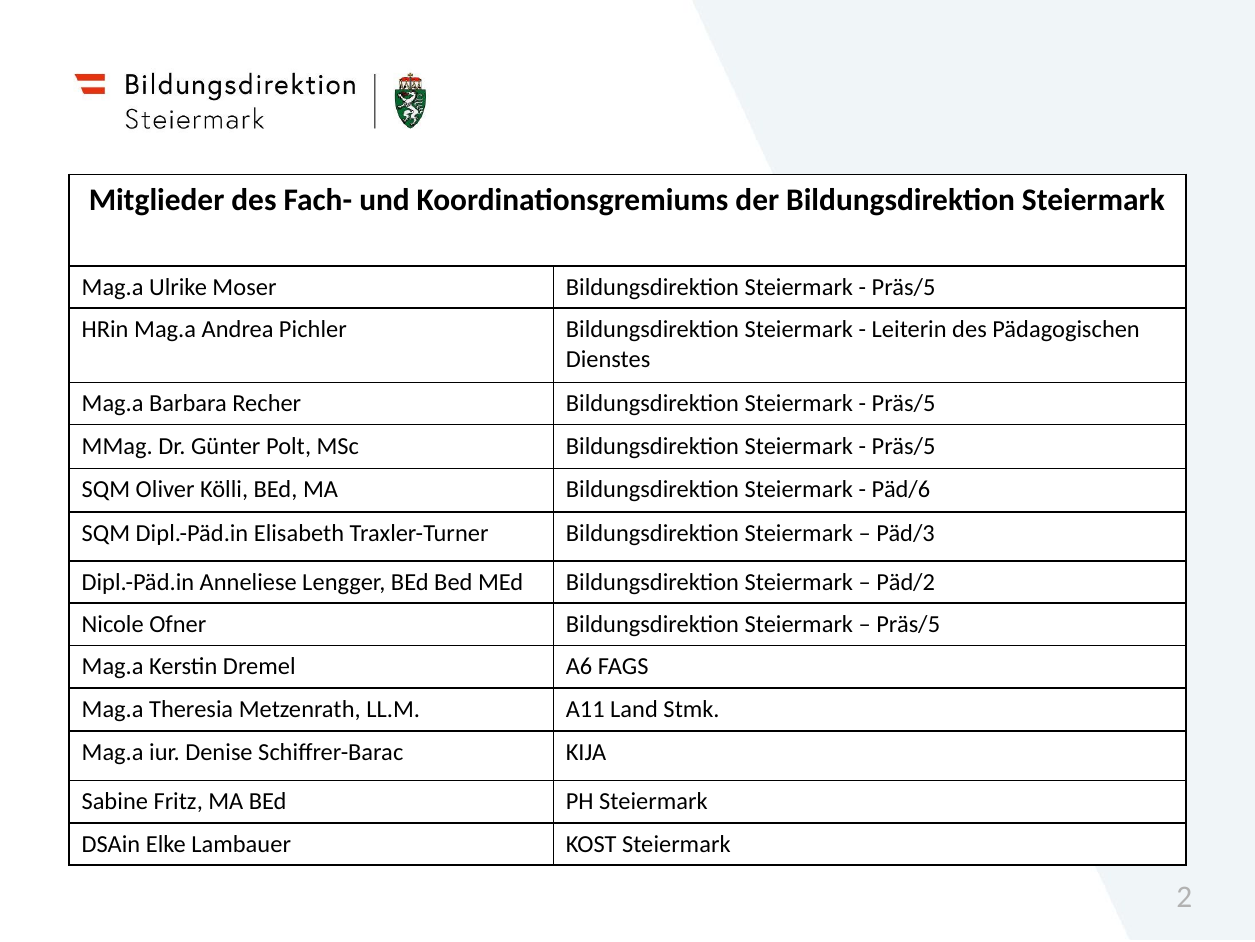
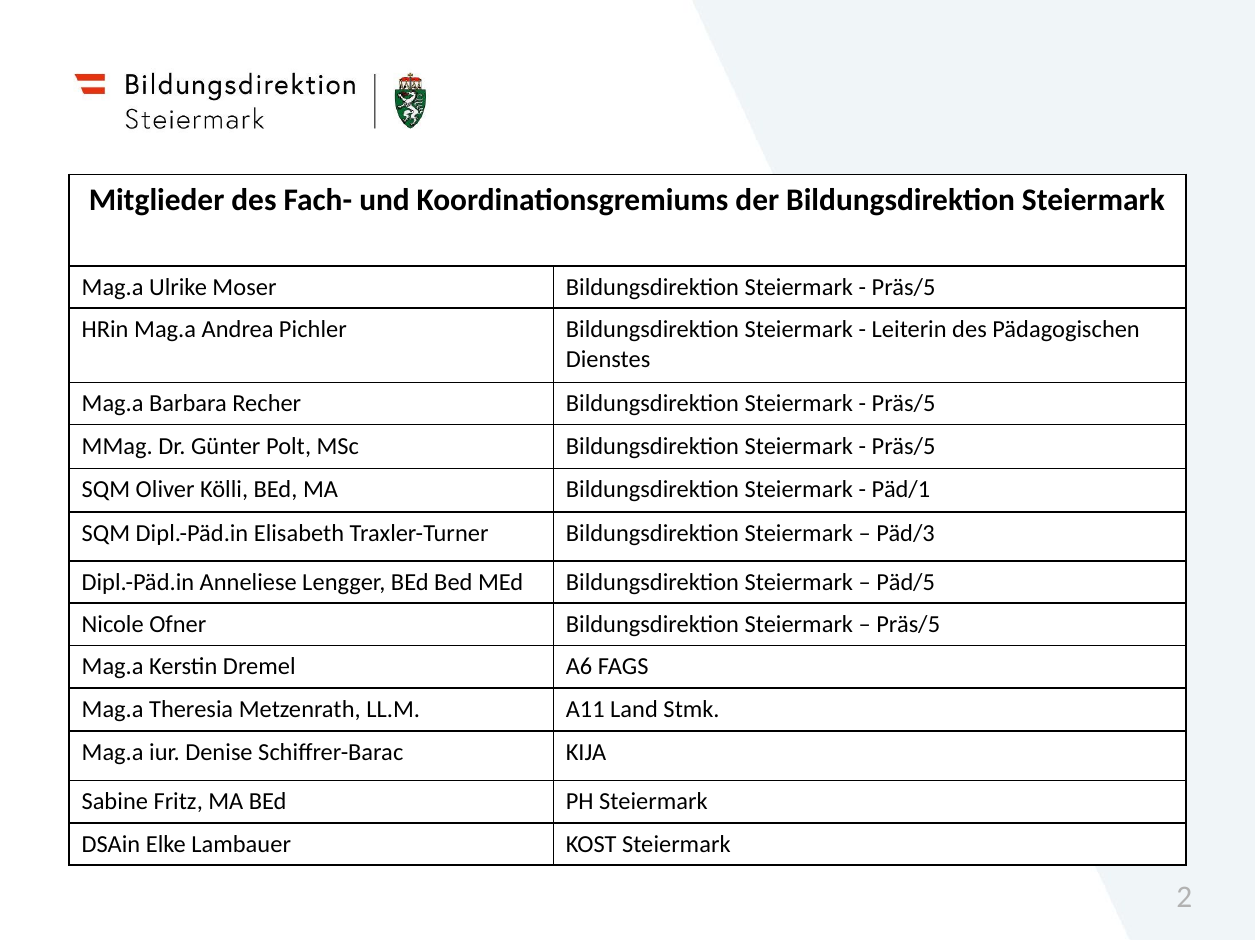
Päd/6: Päd/6 -> Päd/1
Päd/2: Päd/2 -> Päd/5
